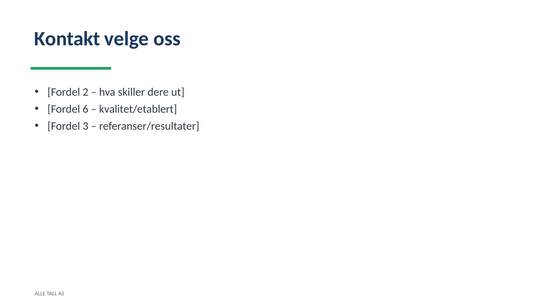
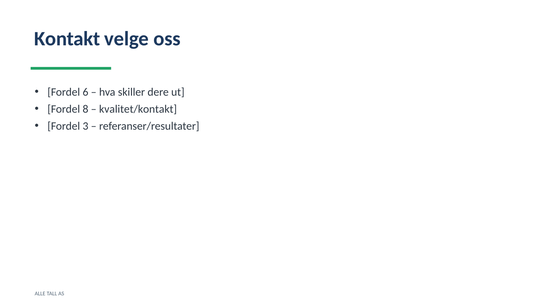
2: 2 -> 6
6: 6 -> 8
kvalitet/etablert: kvalitet/etablert -> kvalitet/kontakt
